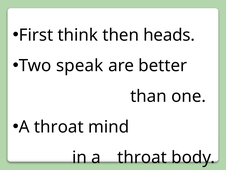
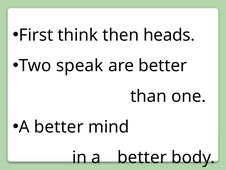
throat at (59, 127): throat -> better
in a throat: throat -> better
